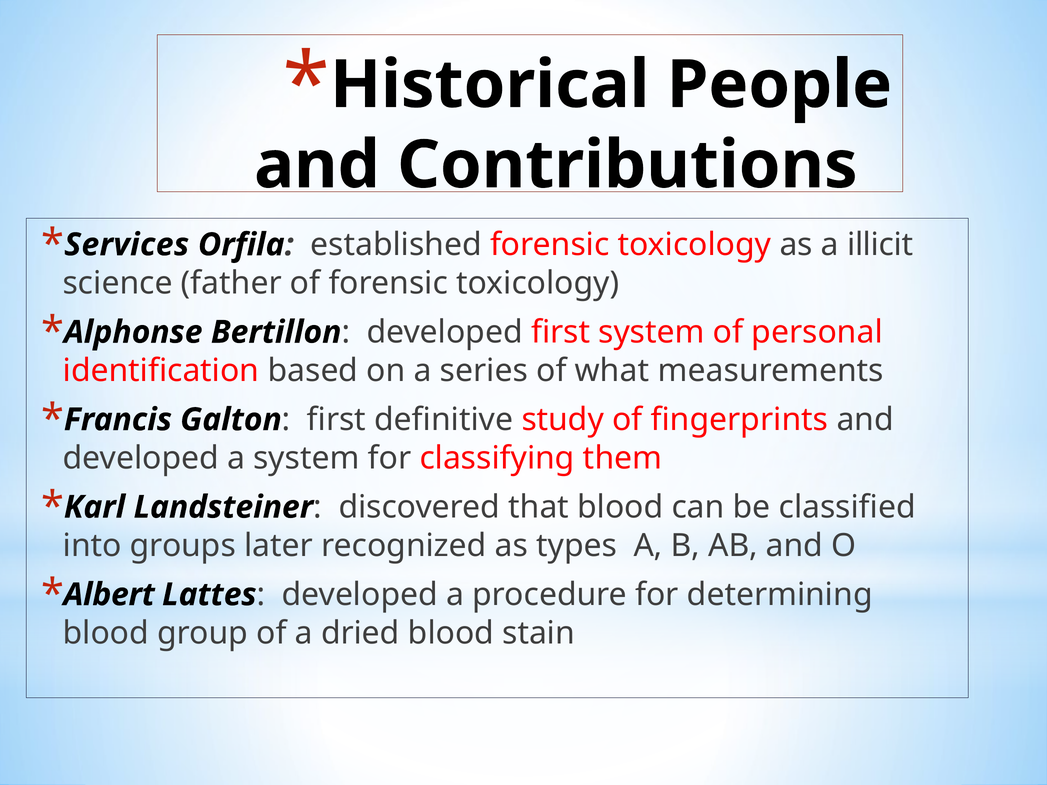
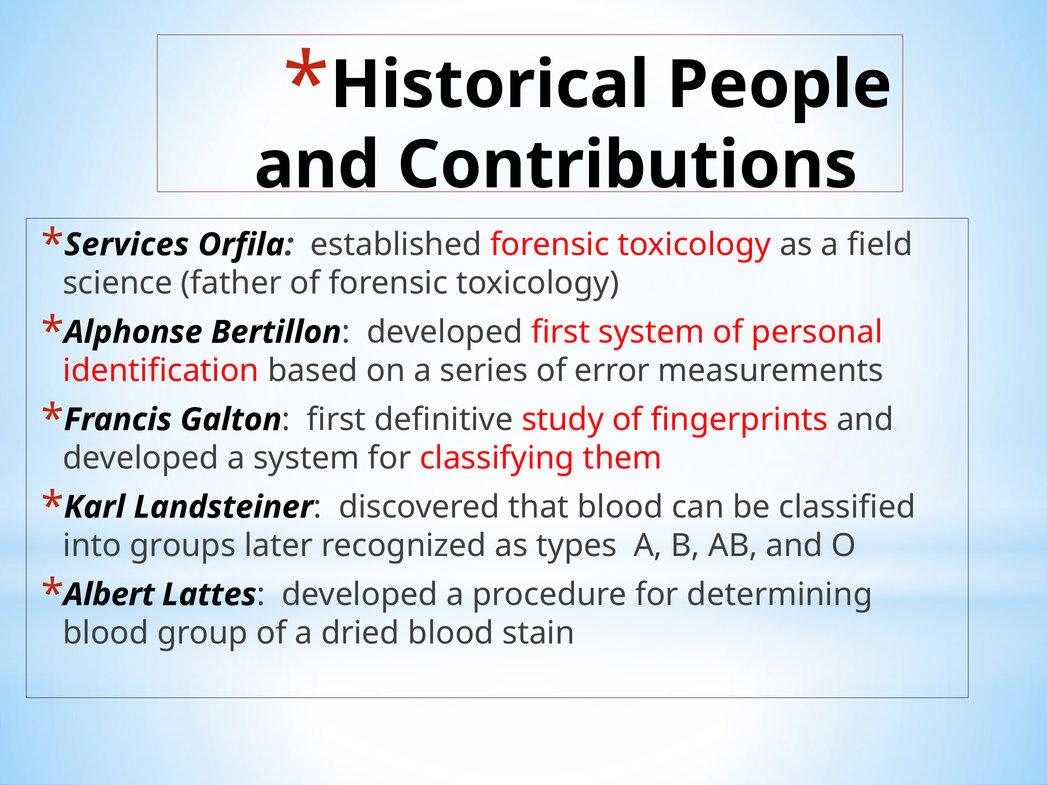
illicit: illicit -> field
what: what -> error
